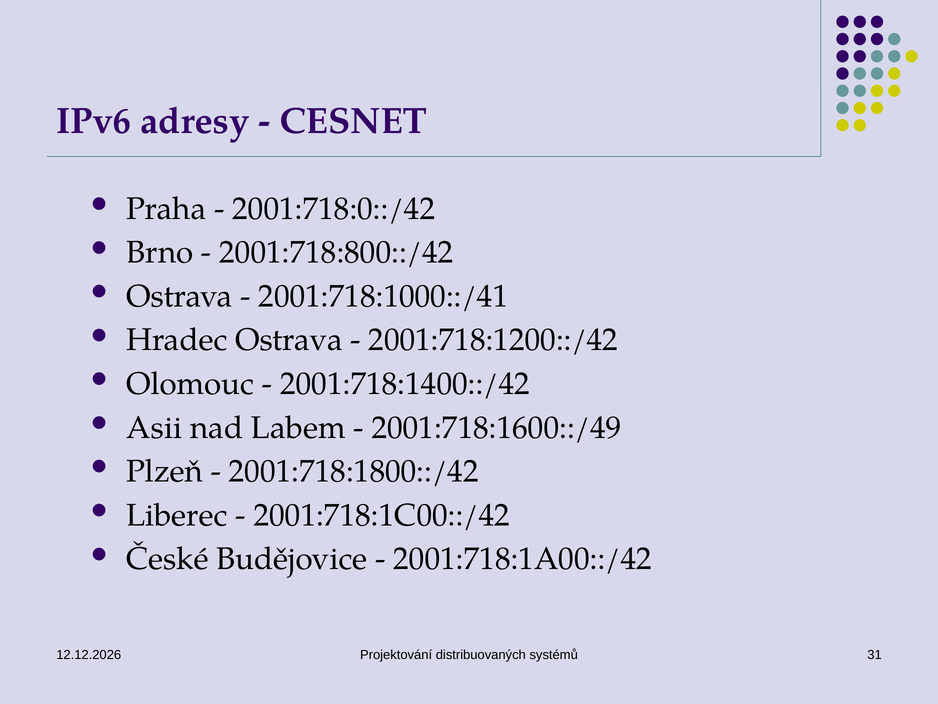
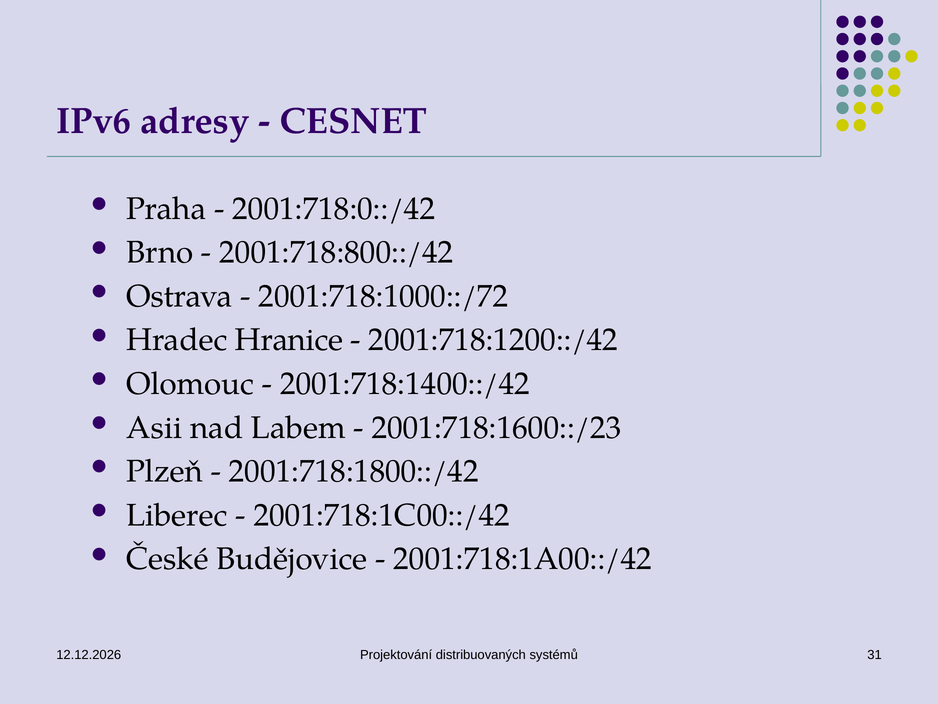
2001:718:1000::/41: 2001:718:1000::/41 -> 2001:718:1000::/72
Hradec Ostrava: Ostrava -> Hranice
2001:718:1600::/49: 2001:718:1600::/49 -> 2001:718:1600::/23
